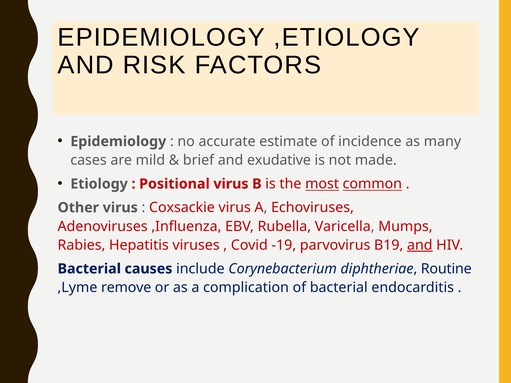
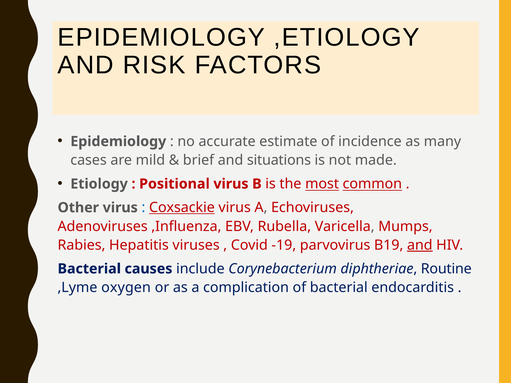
exudative: exudative -> situations
Coxsackie underline: none -> present
remove: remove -> oxygen
